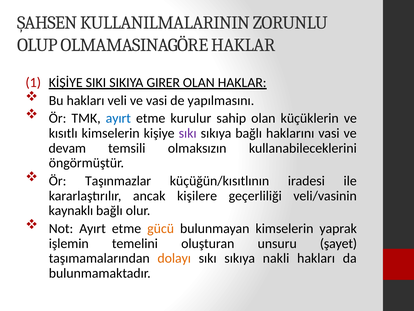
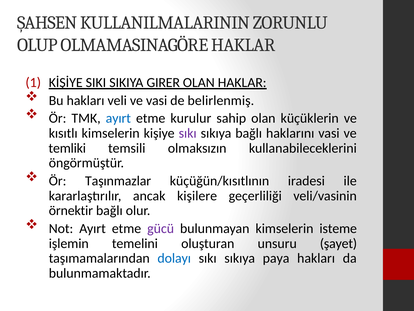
yapılmasını: yapılmasını -> belirlenmiş
devam: devam -> temliki
kaynaklı: kaynaklı -> örnektir
gücü colour: orange -> purple
yaprak: yaprak -> isteme
dolayı colour: orange -> blue
nakli: nakli -> paya
